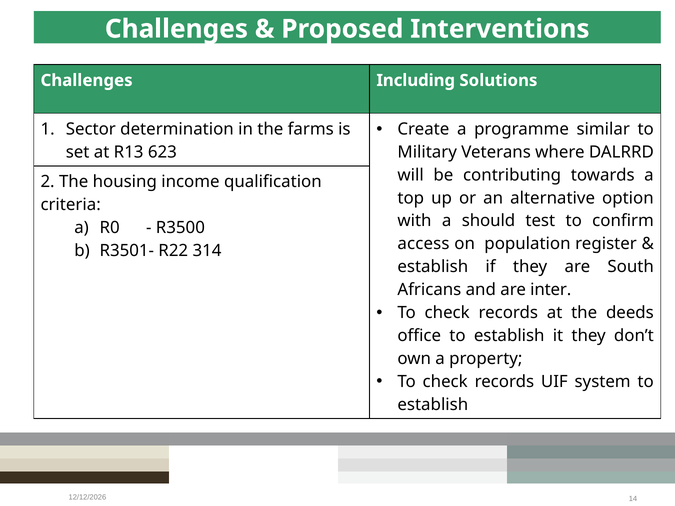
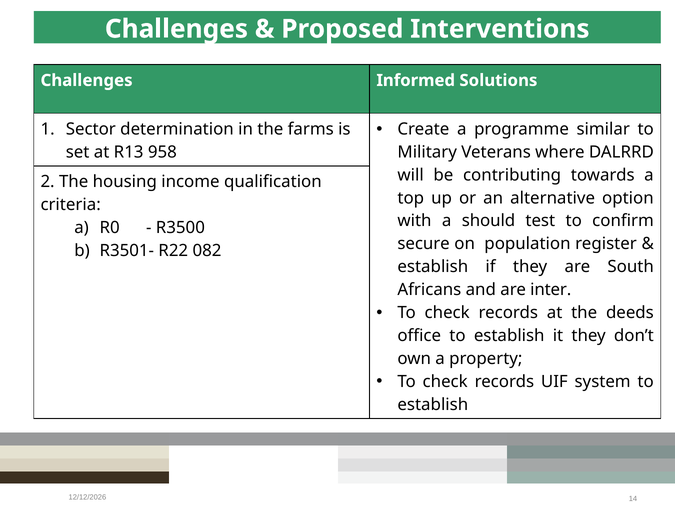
Including: Including -> Informed
623: 623 -> 958
access: access -> secure
314: 314 -> 082
